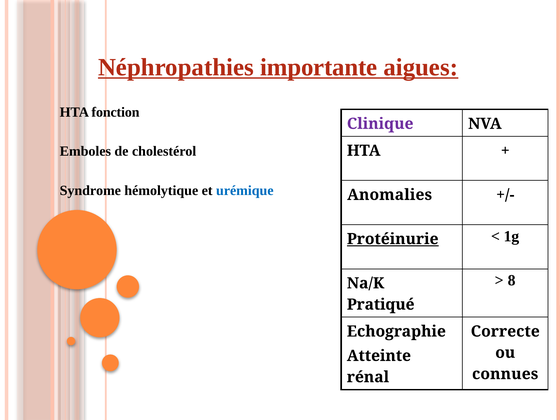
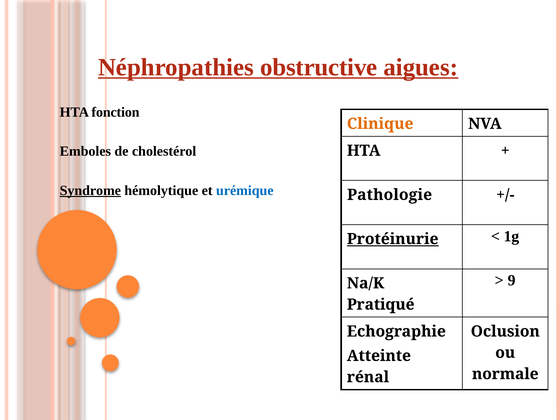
importante: importante -> obstructive
Clinique colour: purple -> orange
Syndrome underline: none -> present
Anomalies: Anomalies -> Pathologie
8: 8 -> 9
Correcte: Correcte -> Oclusion
connues: connues -> normale
